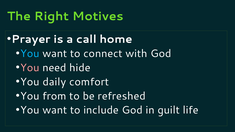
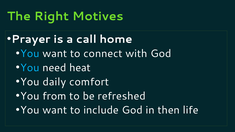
You at (30, 68) colour: pink -> light blue
hide: hide -> heat
guilt: guilt -> then
